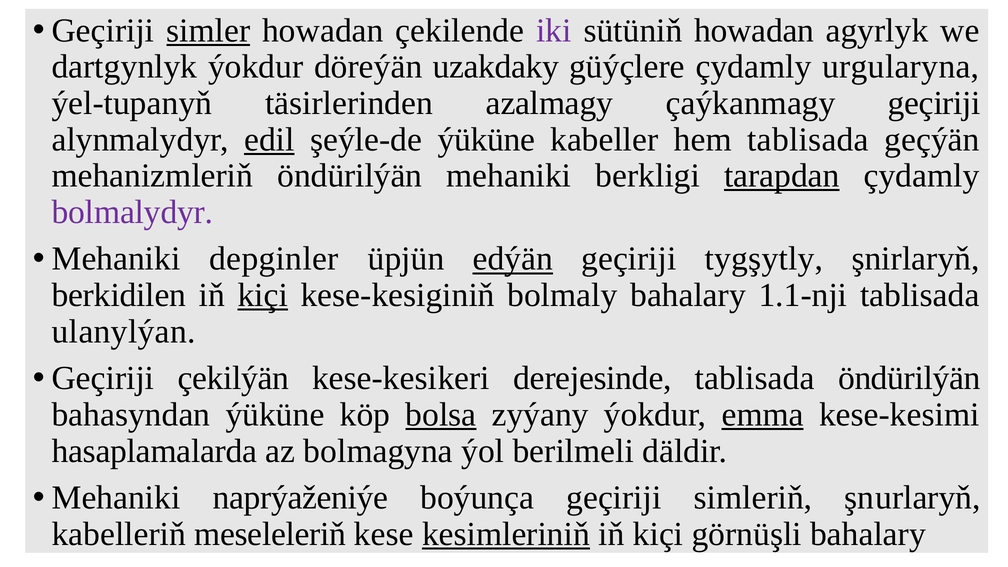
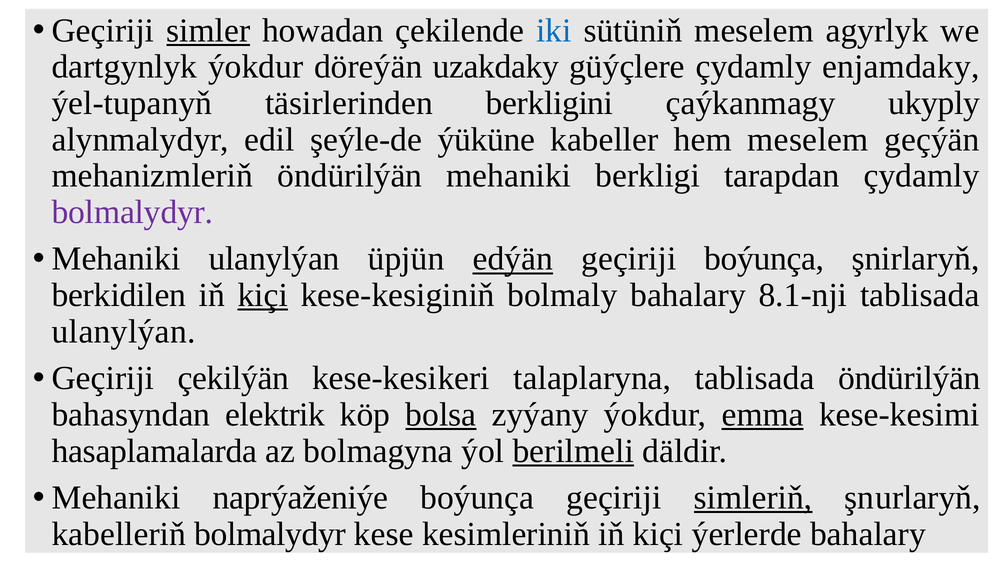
iki colour: purple -> blue
sütüniň howadan: howadan -> meselem
urgularyna: urgularyna -> enjamdaky
azalmagy: azalmagy -> berkligini
çaýkanmagy geçiriji: geçiriji -> ukyply
edil underline: present -> none
hem tablisada: tablisada -> meselem
tarapdan underline: present -> none
Mehaniki depginler: depginler -> ulanylýan
geçiriji tygşytly: tygşytly -> boýunça
1.1-nji: 1.1-nji -> 8.1-nji
derejesinde: derejesinde -> talaplaryna
bahasyndan ýüküne: ýüküne -> elektrik
berilmeli underline: none -> present
simleriň underline: none -> present
kabelleriň meseleleriň: meseleleriň -> bolmalydyr
kesimleriniň underline: present -> none
görnüşli: görnüşli -> ýerlerde
